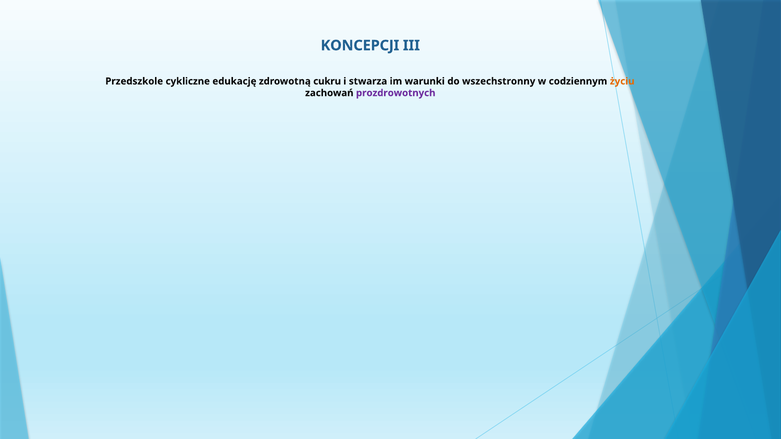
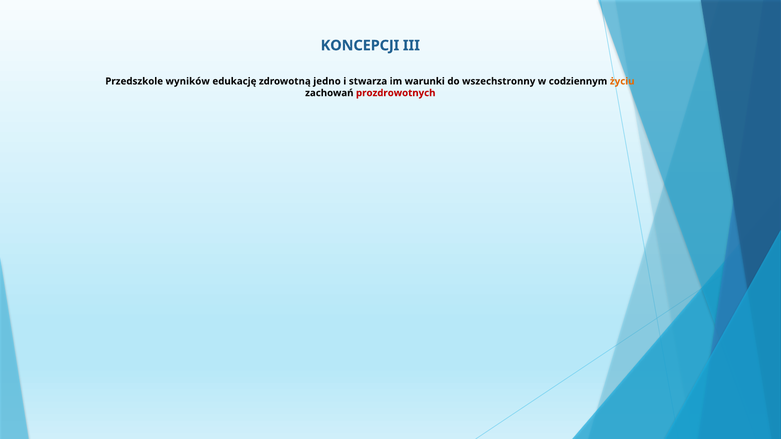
cykliczne: cykliczne -> wyników
cukru: cukru -> jedno
prozdrowotnych colour: purple -> red
